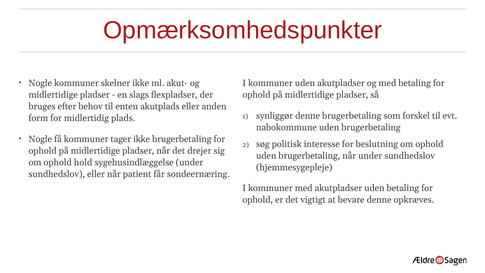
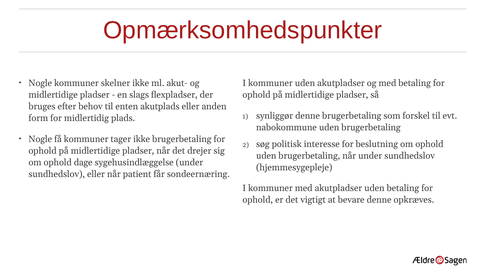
hold: hold -> dage
